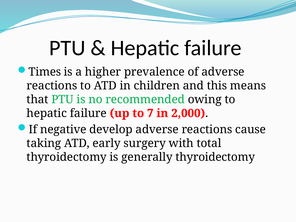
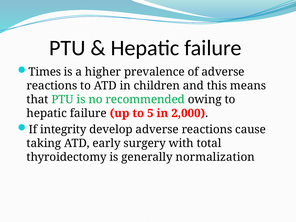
7: 7 -> 5
negative: negative -> integrity
generally thyroidectomy: thyroidectomy -> normalization
